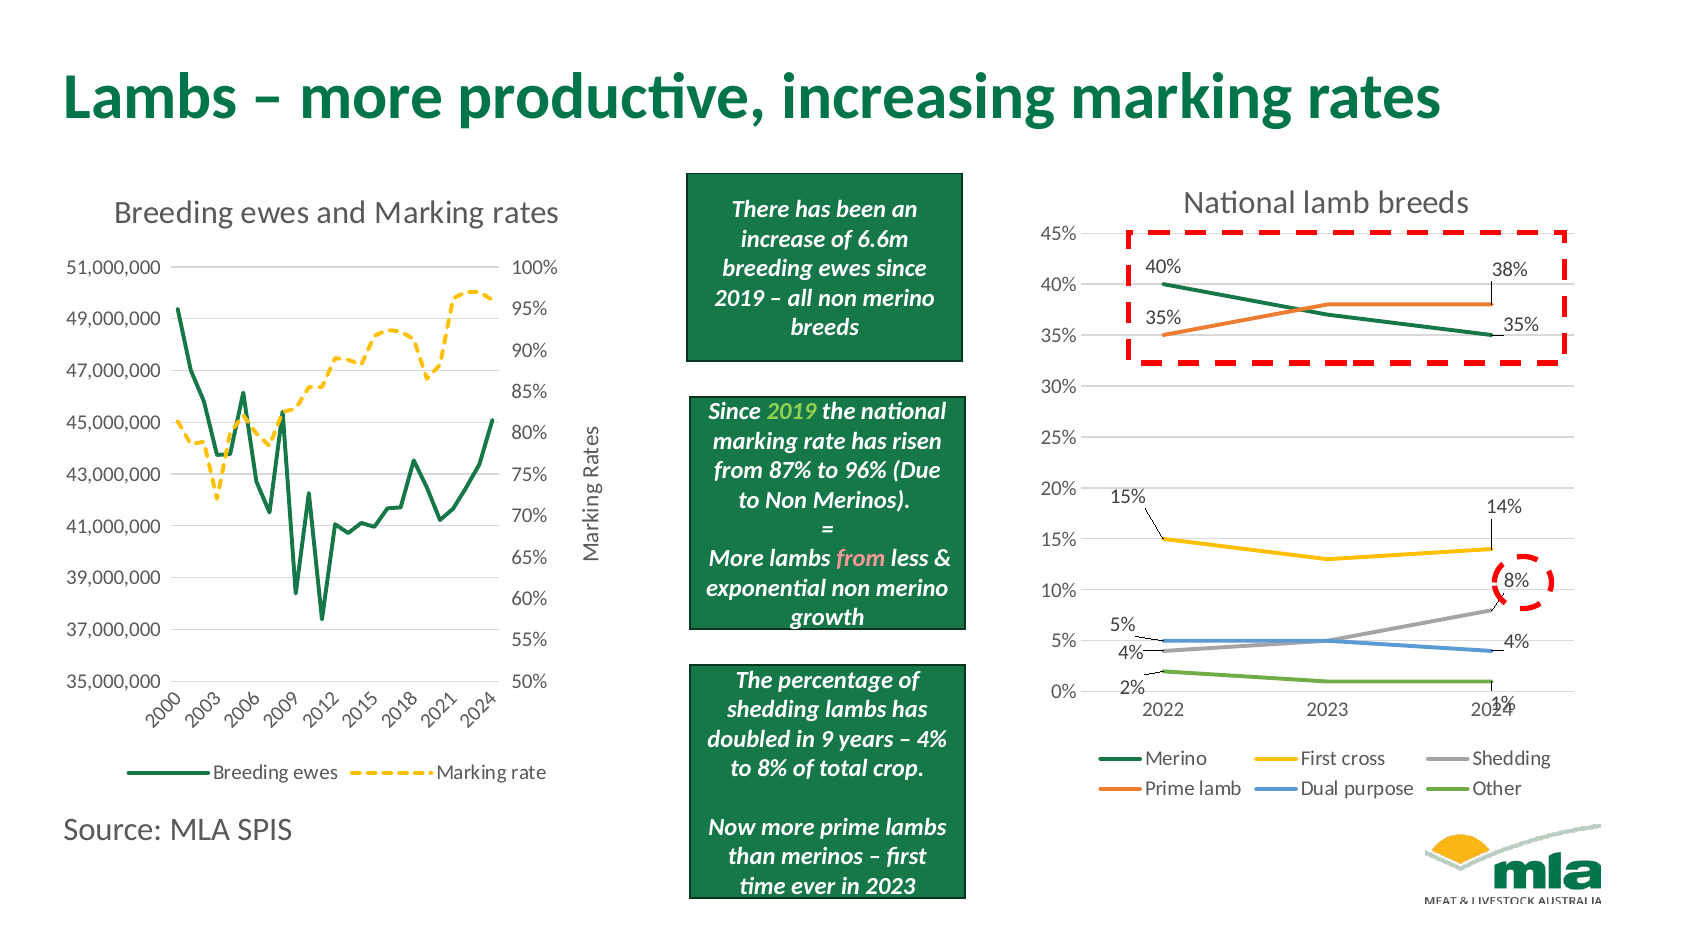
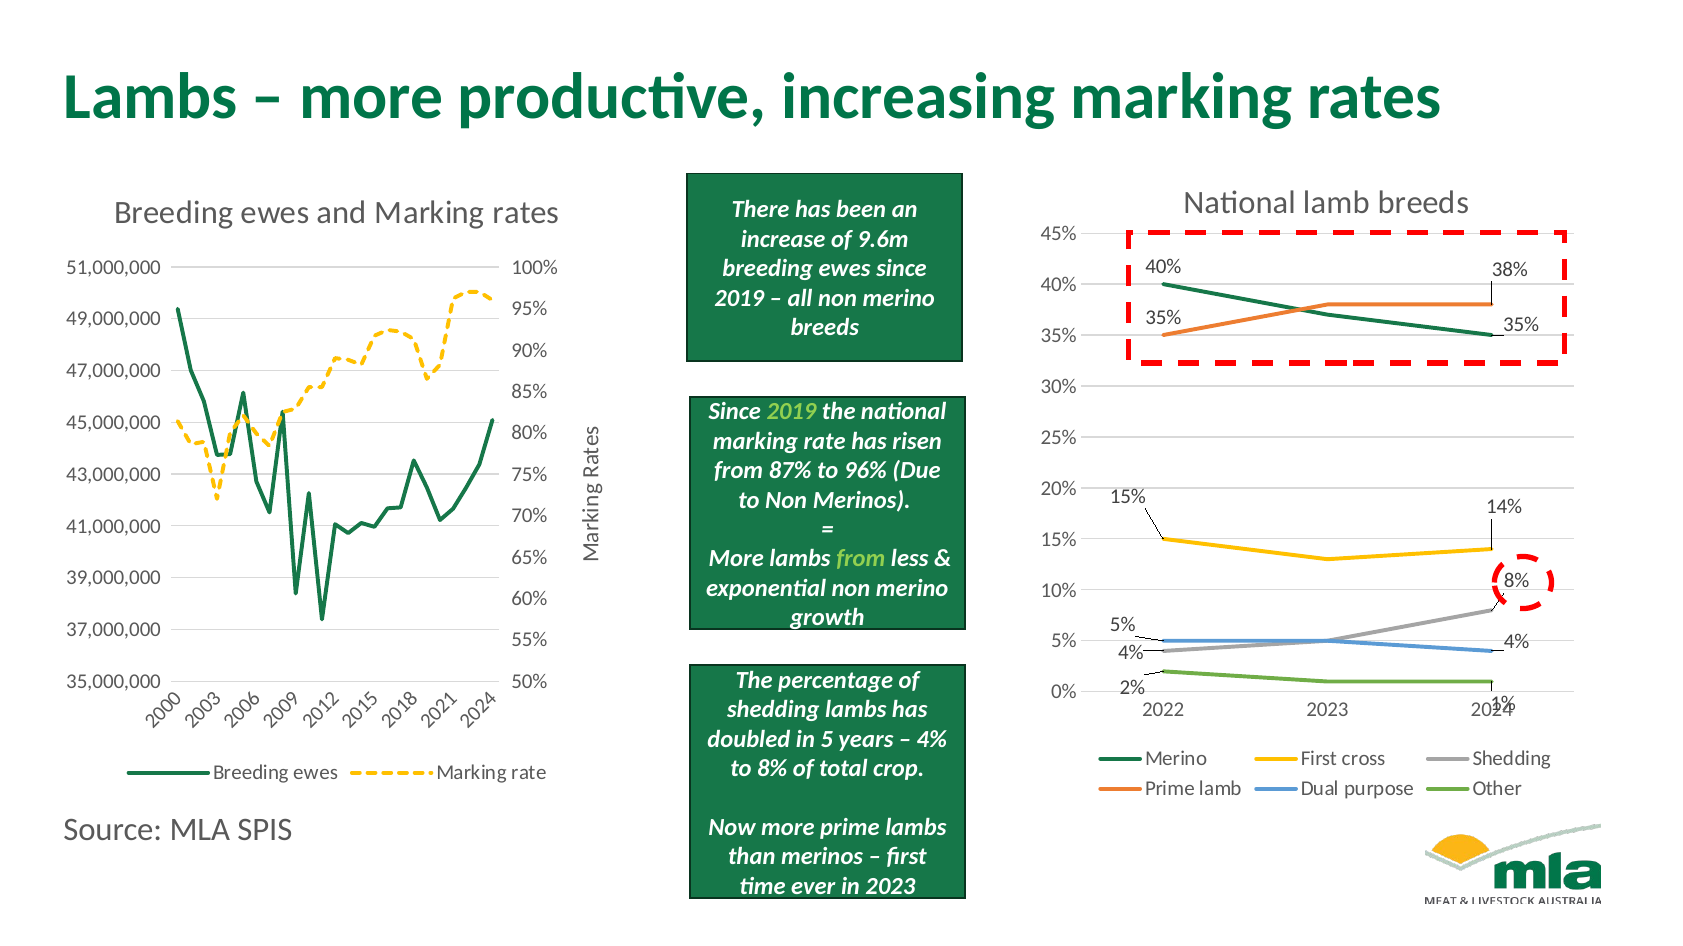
6.6m: 6.6m -> 9.6m
from at (861, 559) colour: pink -> light green
in 9: 9 -> 5
